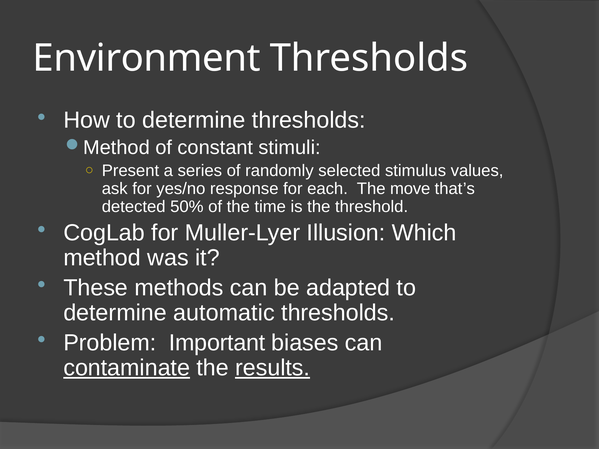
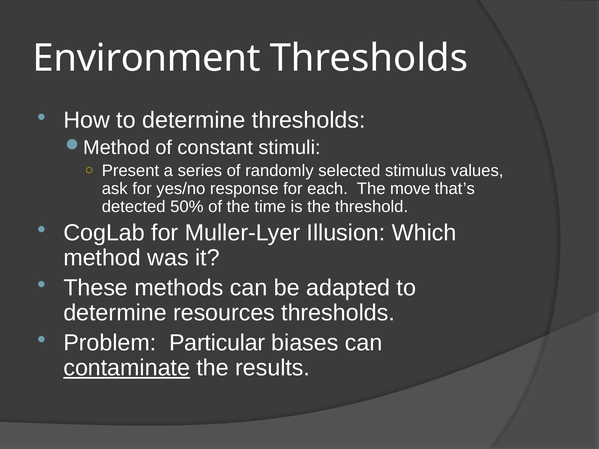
automatic: automatic -> resources
Important: Important -> Particular
results underline: present -> none
